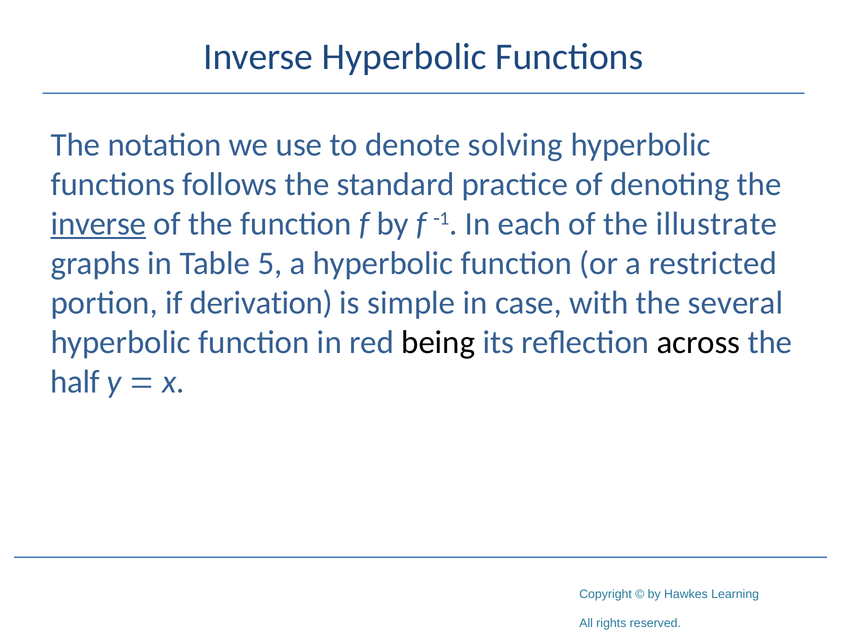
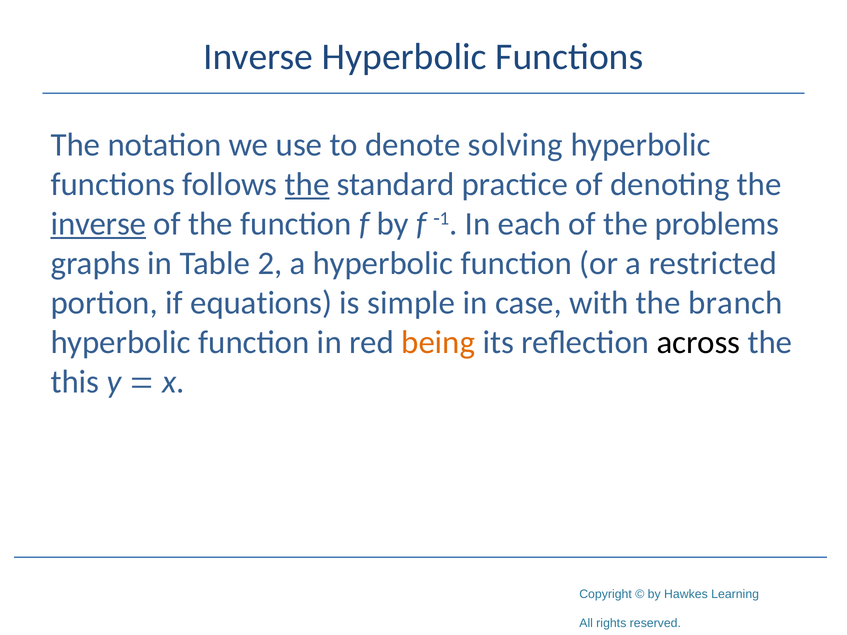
the at (307, 184) underline: none -> present
illustrate: illustrate -> problems
5: 5 -> 2
derivation: derivation -> equations
several: several -> branch
being colour: black -> orange
half: half -> this
